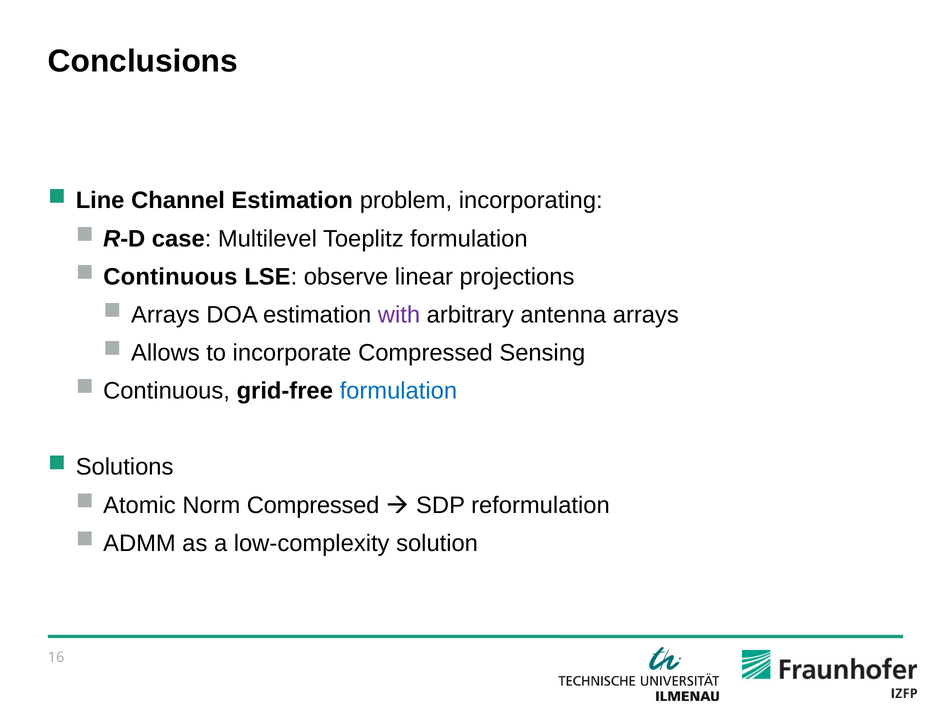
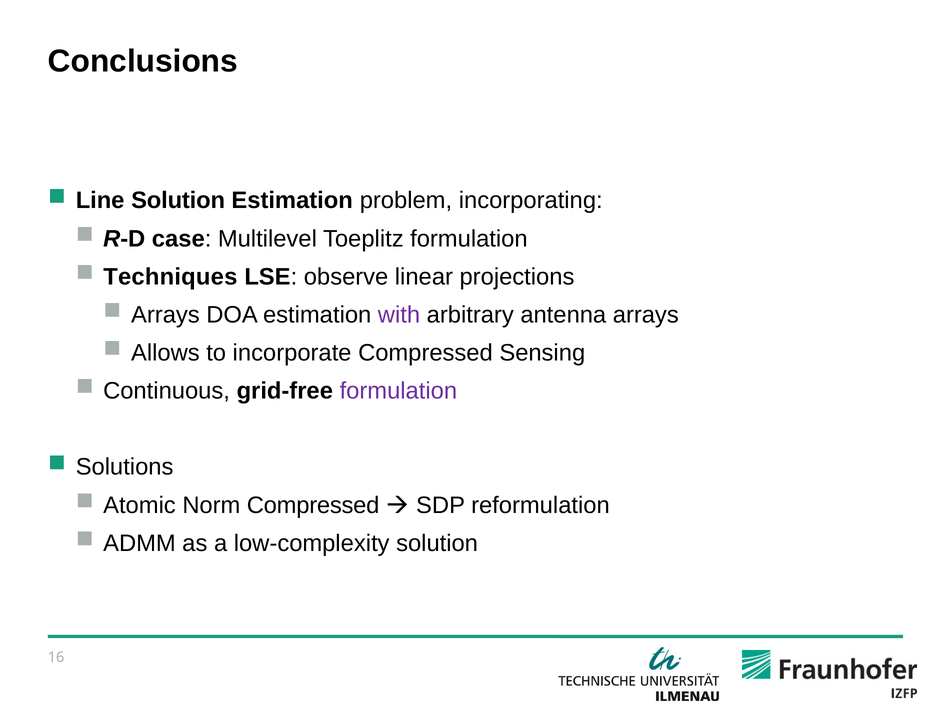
Line Channel: Channel -> Solution
Continuous at (170, 276): Continuous -> Techniques
formulation at (398, 391) colour: blue -> purple
